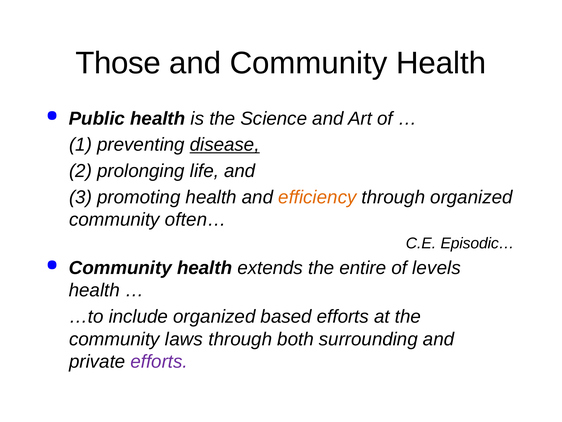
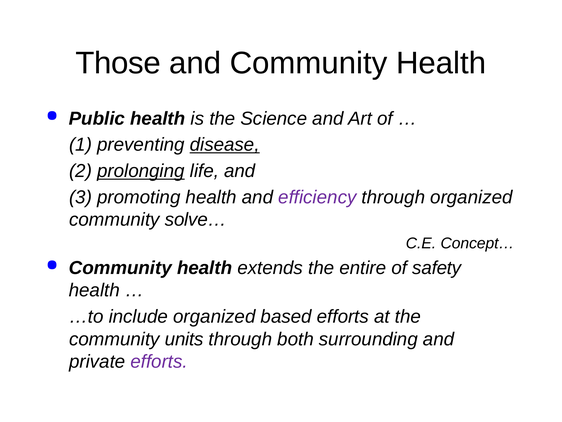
prolonging underline: none -> present
efficiency colour: orange -> purple
often…: often… -> solve…
Episodic…: Episodic… -> Concept…
levels: levels -> safety
laws: laws -> units
